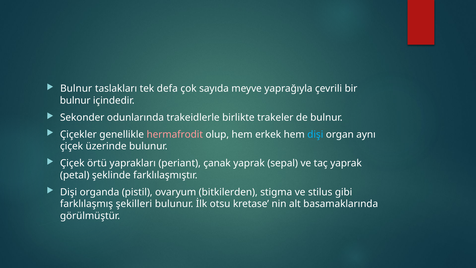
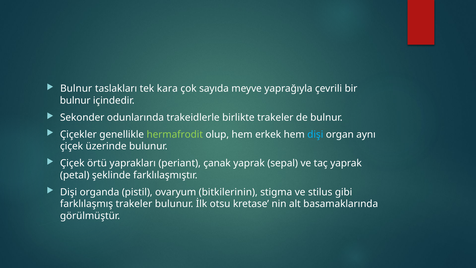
defa: defa -> kara
hermafrodit colour: pink -> light green
bitkilerden: bitkilerden -> bitkilerinin
farklılaşmış şekilleri: şekilleri -> trakeler
